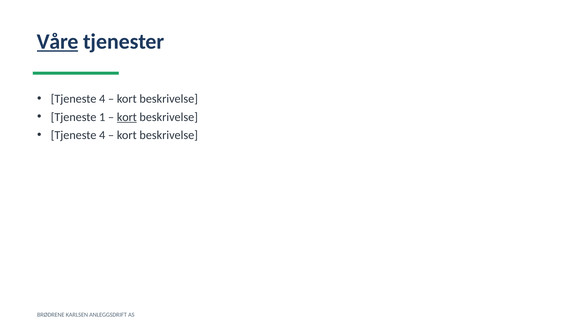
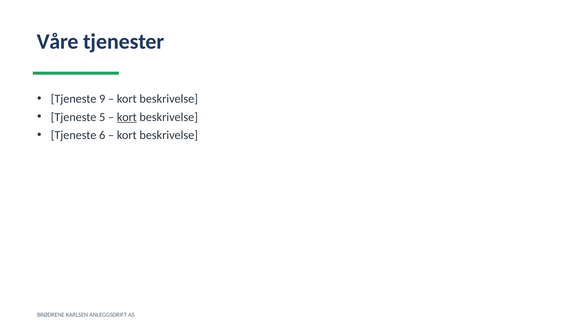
Våre underline: present -> none
4 at (102, 99): 4 -> 9
1: 1 -> 5
4 at (102, 135): 4 -> 6
